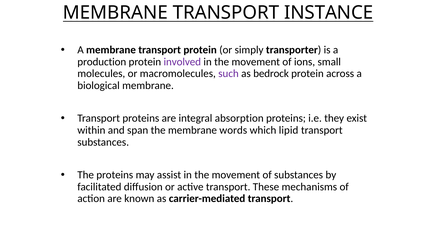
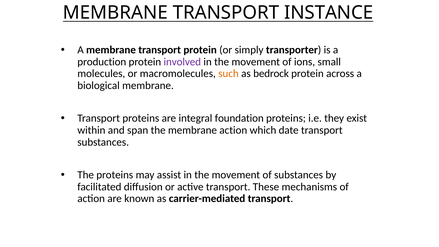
such colour: purple -> orange
absorption: absorption -> foundation
membrane words: words -> action
lipid: lipid -> date
